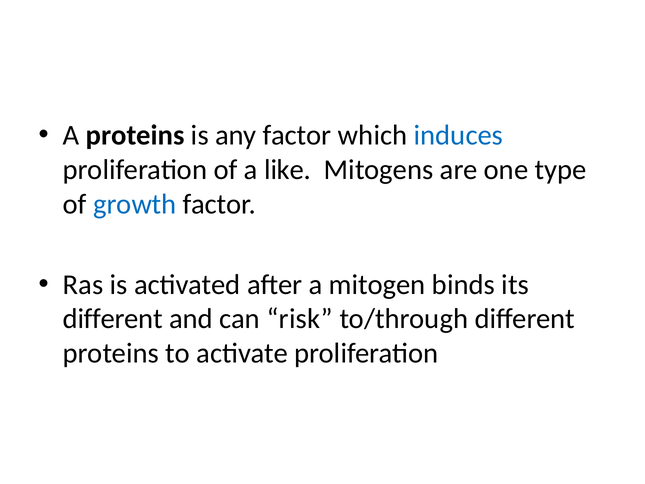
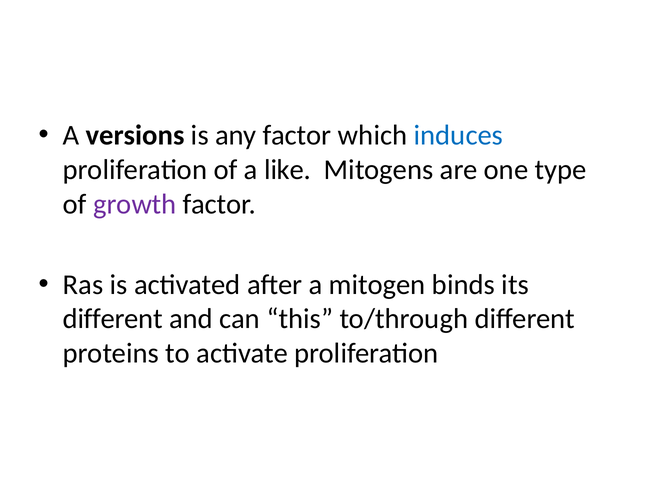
A proteins: proteins -> versions
growth colour: blue -> purple
risk: risk -> this
